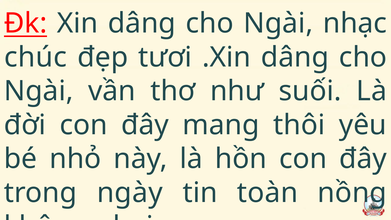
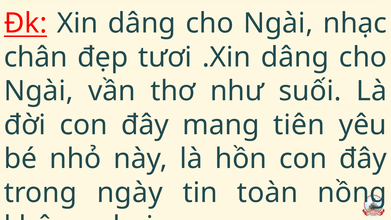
chúc: chúc -> chân
thôi: thôi -> tiên
